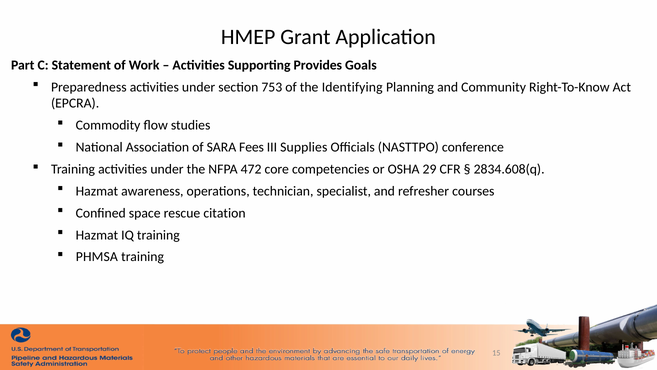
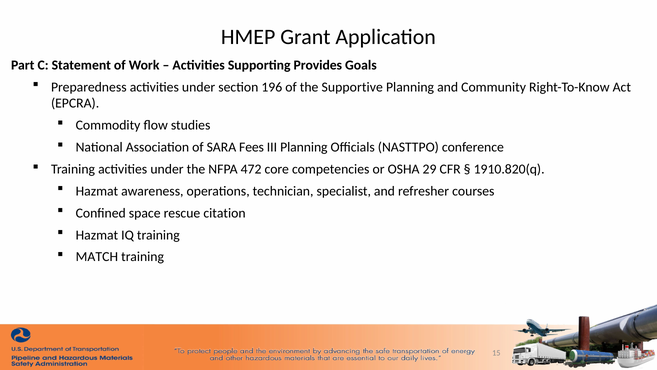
753: 753 -> 196
Identifying: Identifying -> Supportive
III Supplies: Supplies -> Planning
2834.608(q: 2834.608(q -> 1910.820(q
PHMSA: PHMSA -> MATCH
